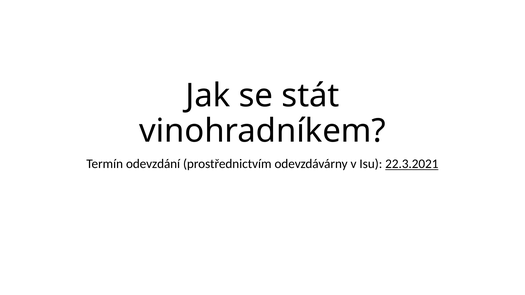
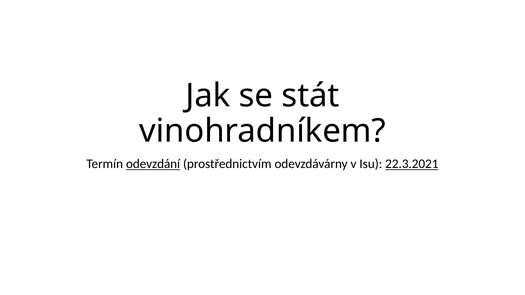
odevzdání underline: none -> present
